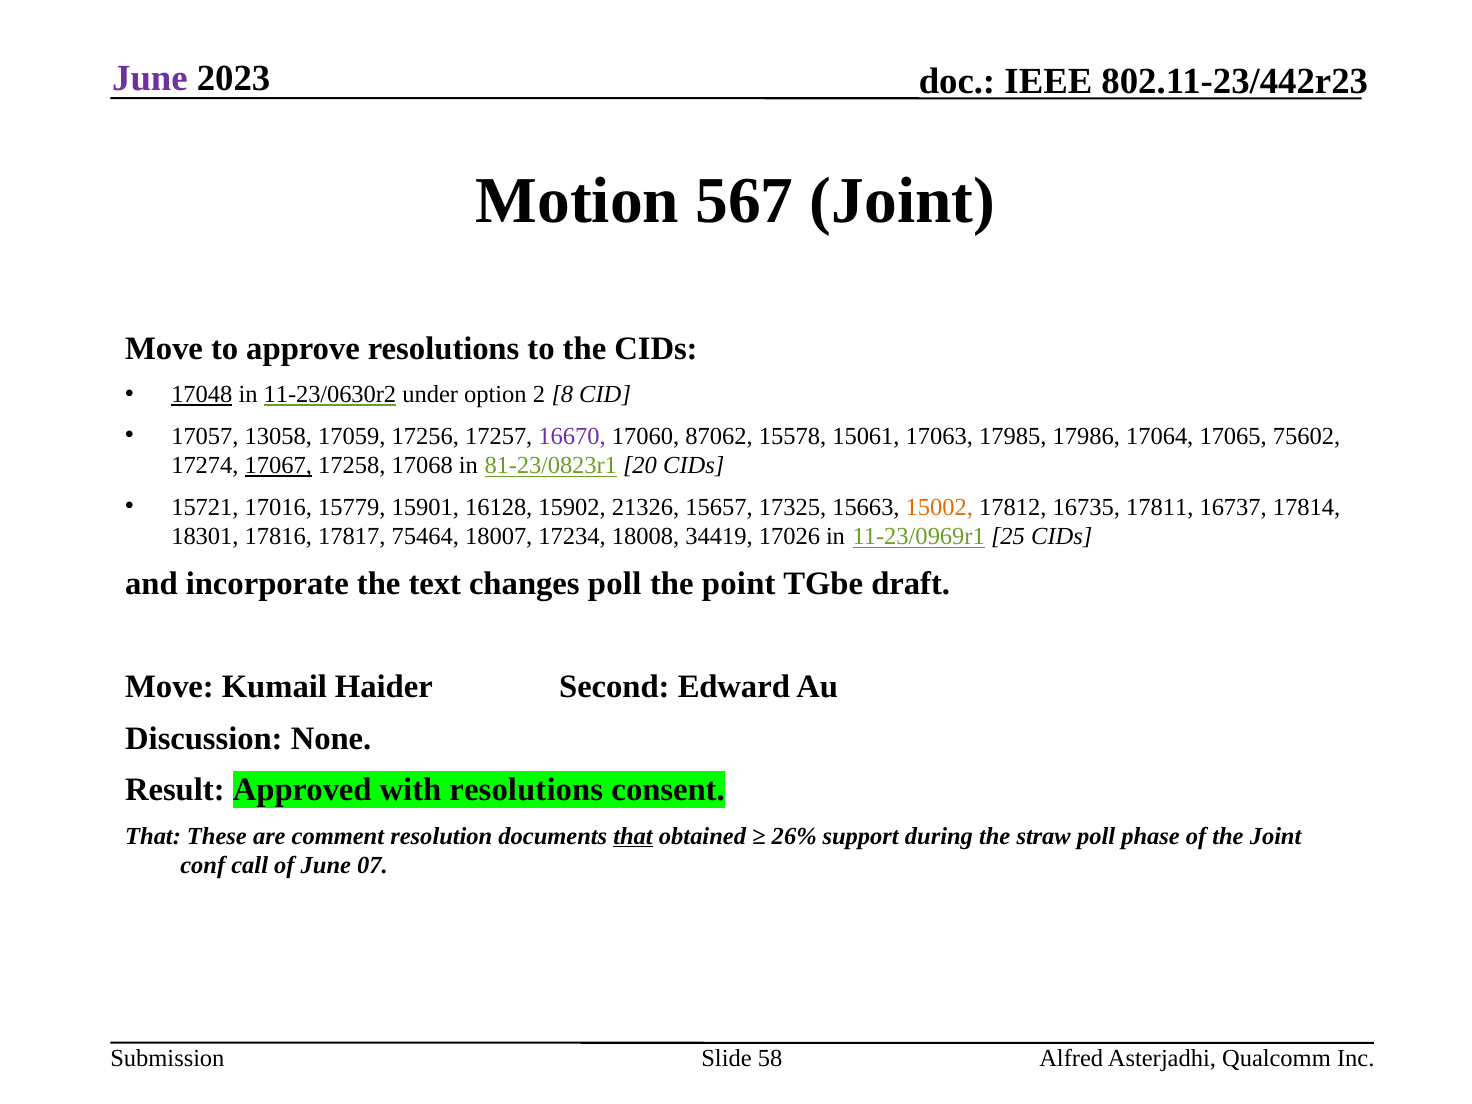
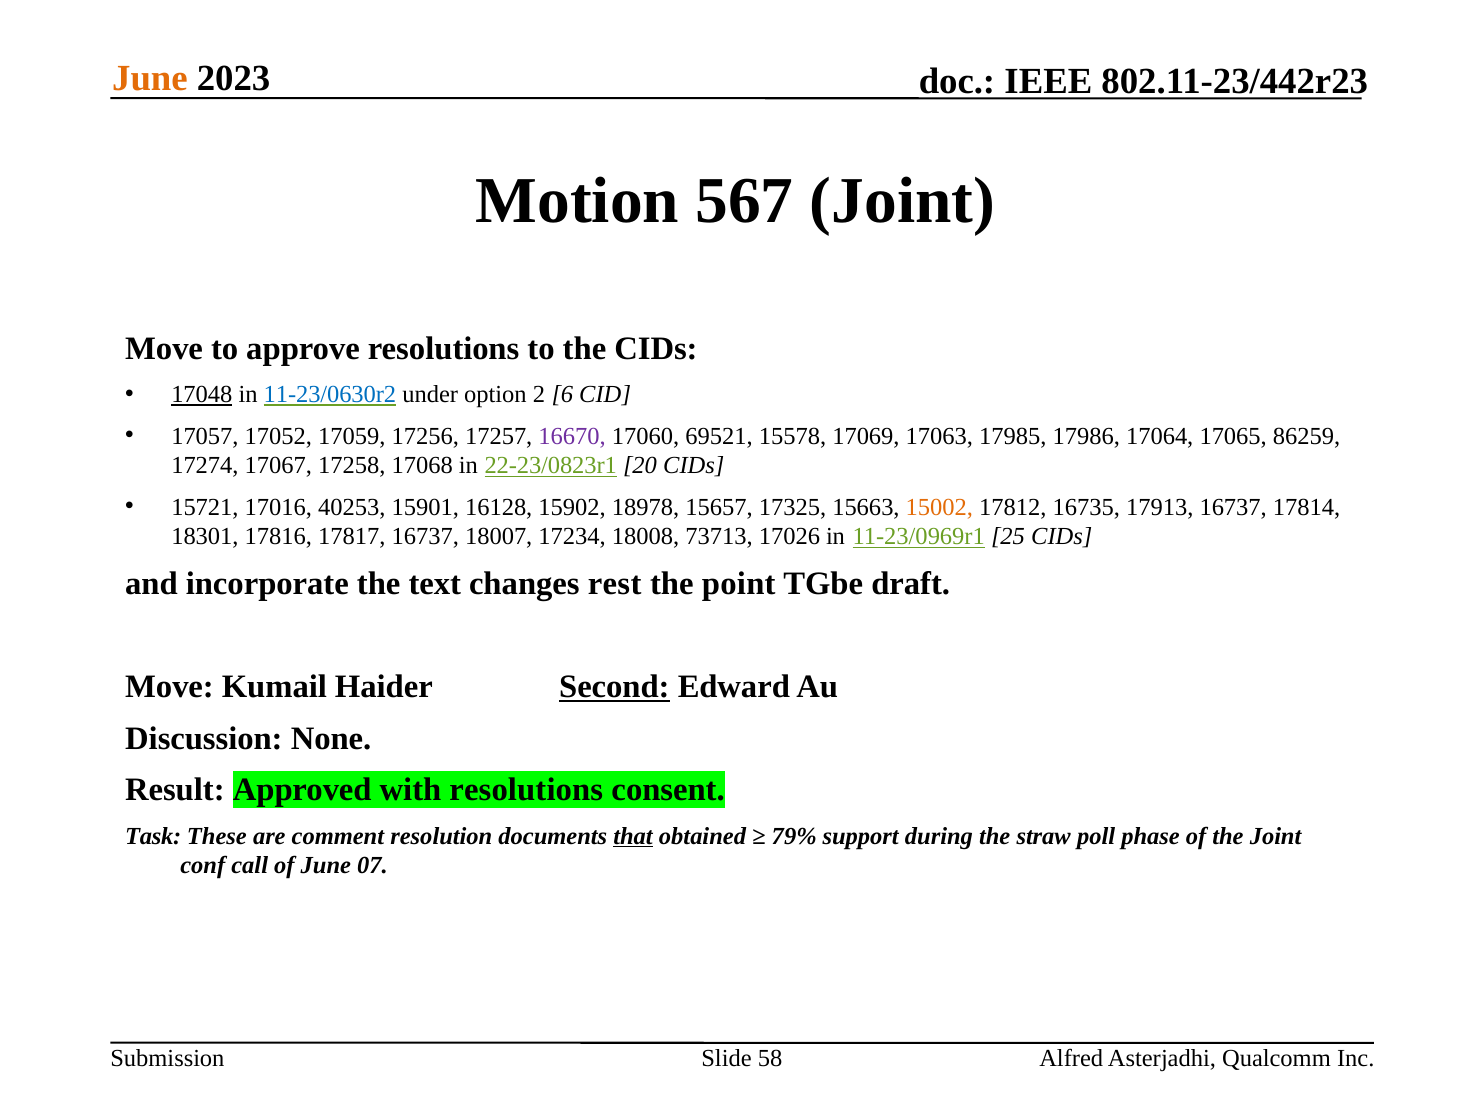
June at (150, 78) colour: purple -> orange
11-23/0630r2 colour: black -> blue
8: 8 -> 6
13058: 13058 -> 17052
87062: 87062 -> 69521
15061: 15061 -> 17069
75602: 75602 -> 86259
17067 underline: present -> none
81-23/0823r1: 81-23/0823r1 -> 22-23/0823r1
15779: 15779 -> 40253
21326: 21326 -> 18978
17811: 17811 -> 17913
17817 75464: 75464 -> 16737
34419: 34419 -> 73713
changes poll: poll -> rest
Second underline: none -> present
That at (153, 836): That -> Task
26%: 26% -> 79%
